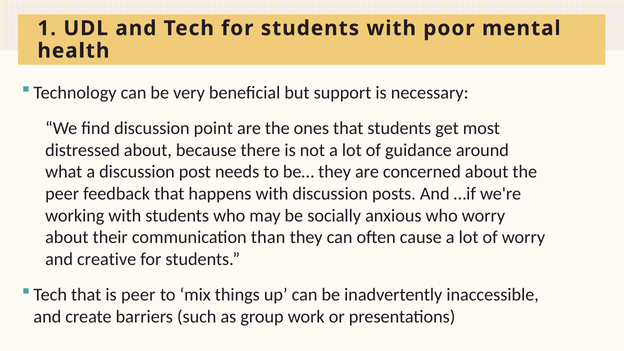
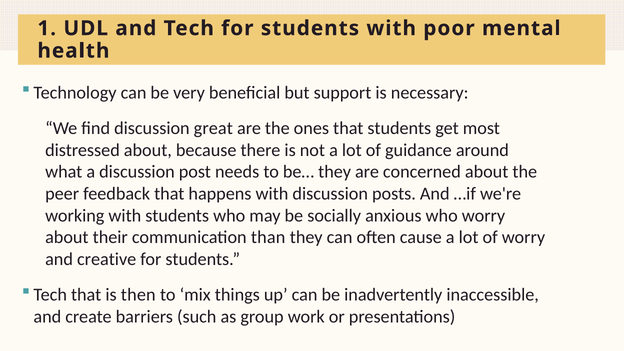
point: point -> great
is peer: peer -> then
